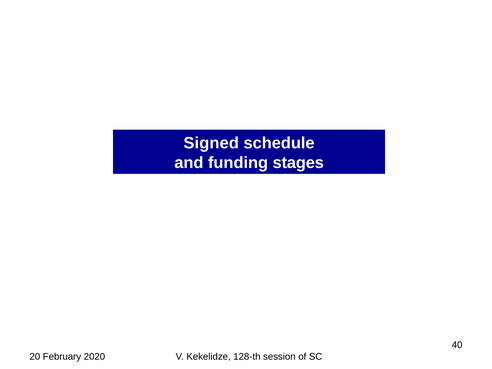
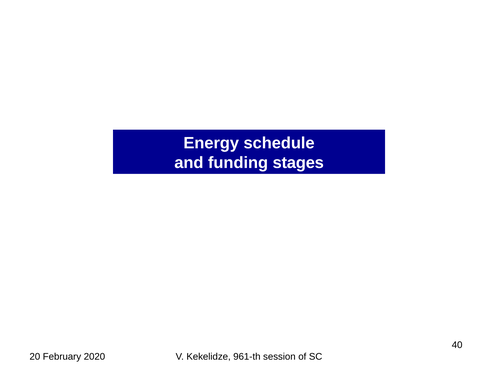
Signed: Signed -> Energy
128-th: 128-th -> 961-th
